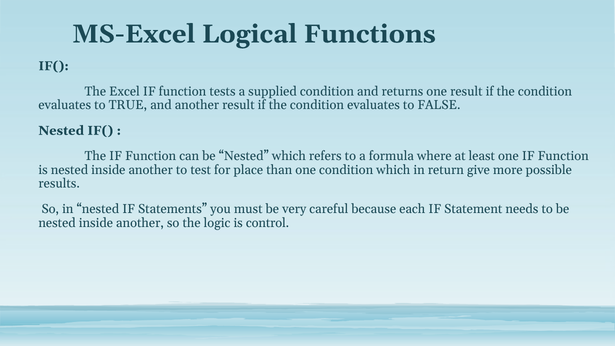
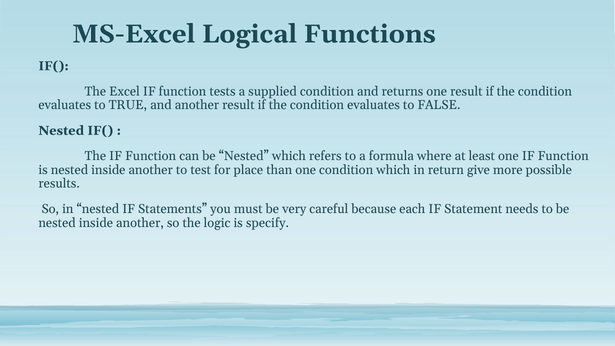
control: control -> specify
